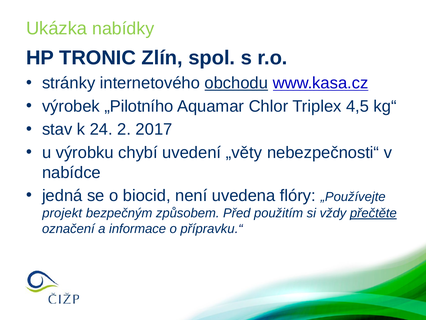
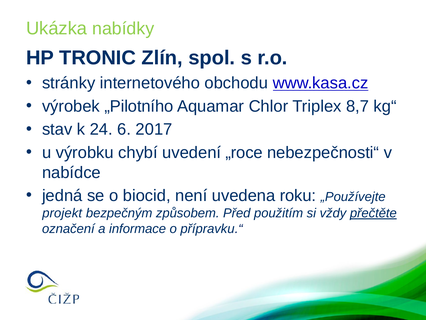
obchodu underline: present -> none
4,5: 4,5 -> 8,7
2: 2 -> 6
„věty: „věty -> „roce
flóry: flóry -> roku
